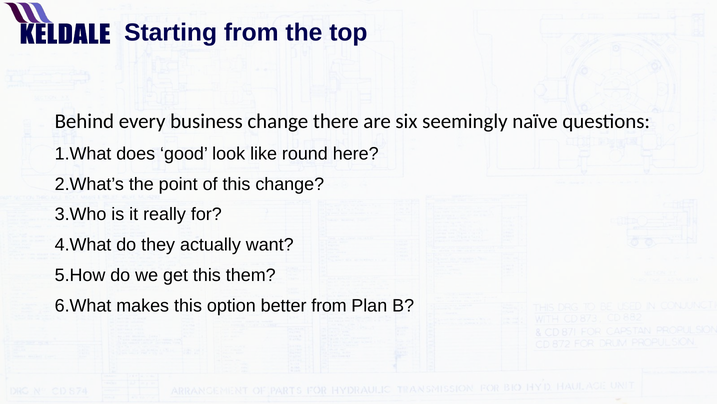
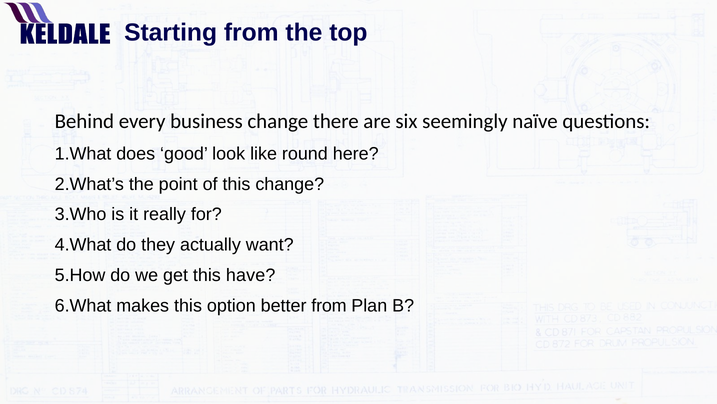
them: them -> have
